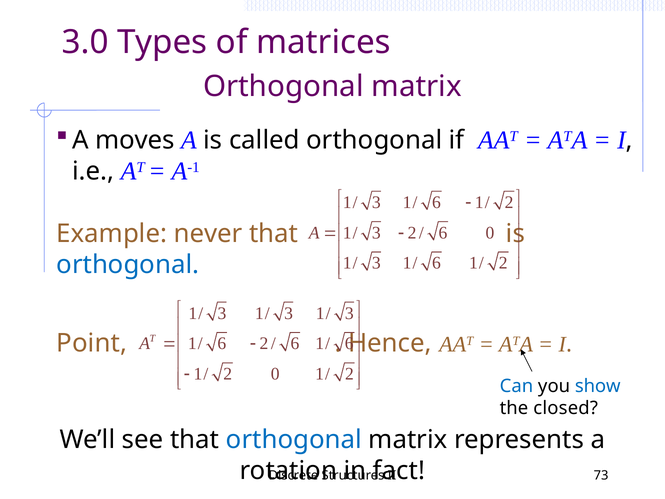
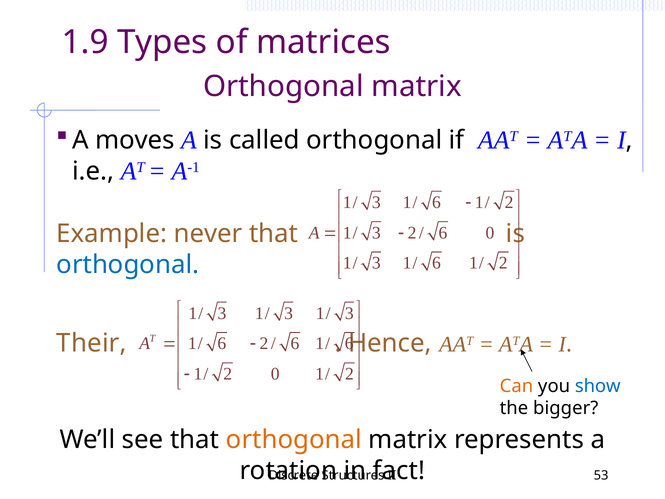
3.0: 3.0 -> 1.9
Point: Point -> Their
Can colour: blue -> orange
closed: closed -> bigger
orthogonal at (294, 439) colour: blue -> orange
73: 73 -> 53
